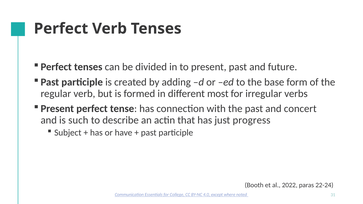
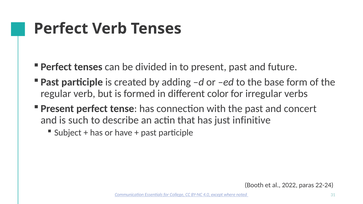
most: most -> color
progress: progress -> infinitive
